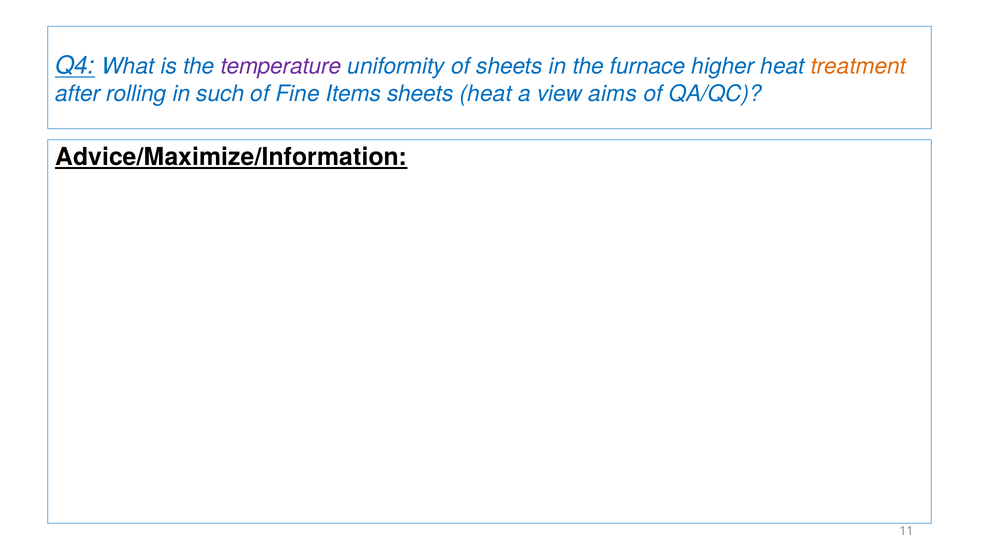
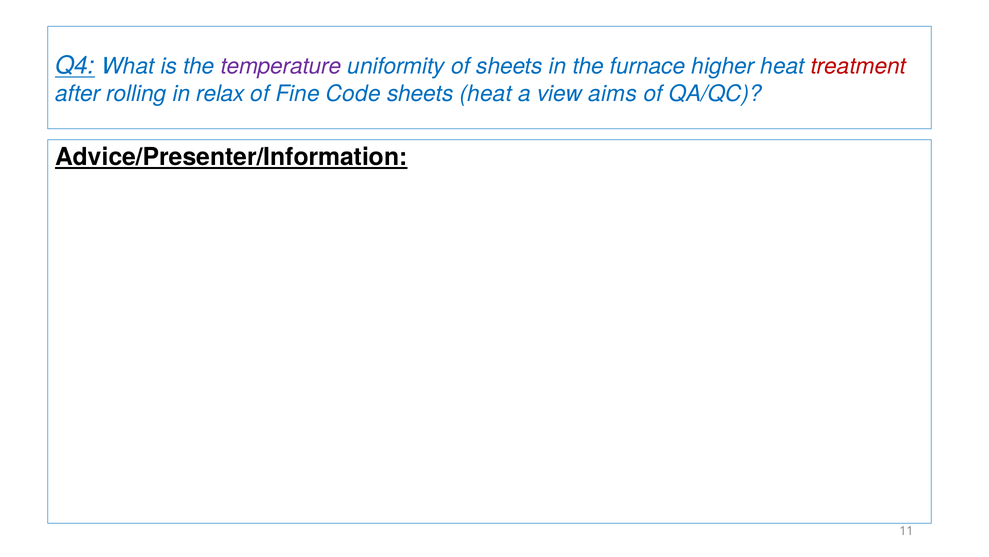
treatment colour: orange -> red
such: such -> relax
Items: Items -> Code
Advice/Maximize/Information: Advice/Maximize/Information -> Advice/Presenter/Information
